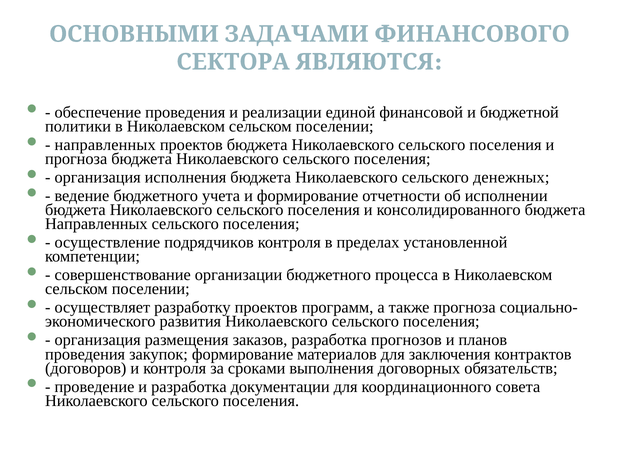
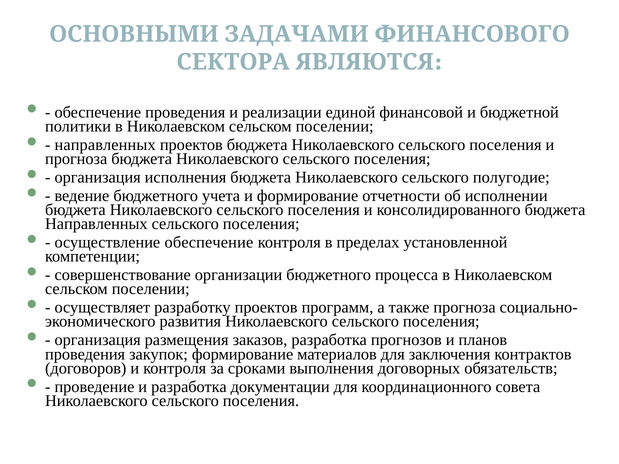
денежных: денежных -> полугодие
осуществление подрядчиков: подрядчиков -> обеспечение
